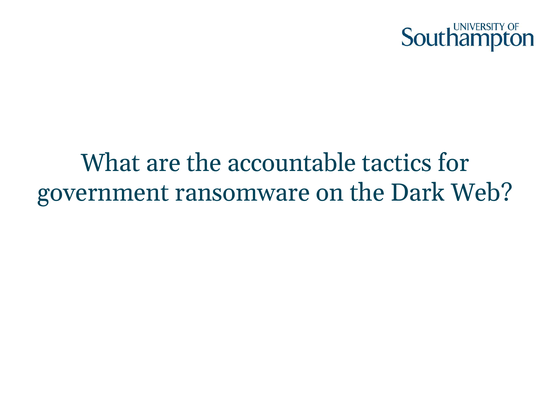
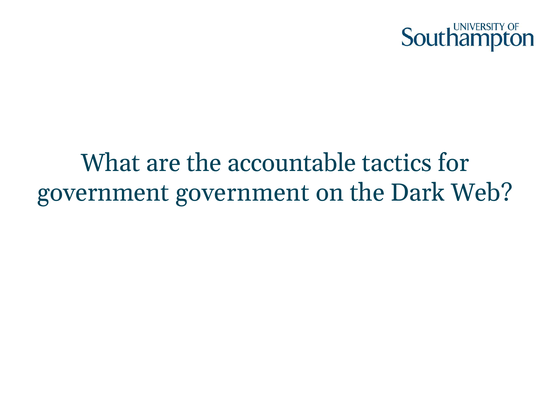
government ransomware: ransomware -> government
